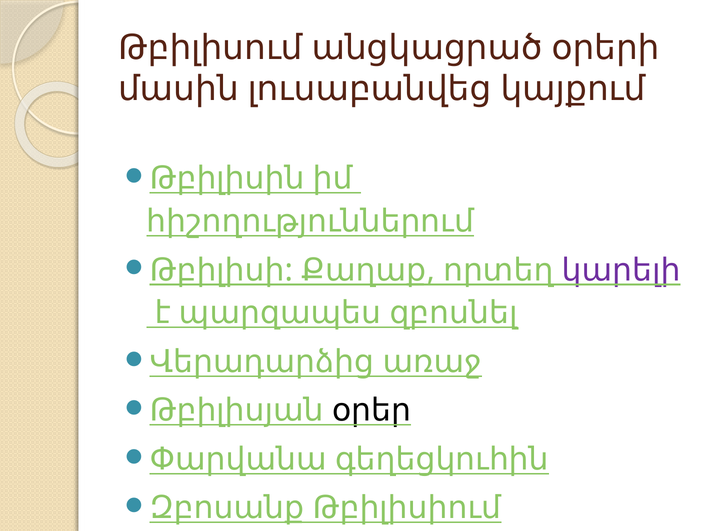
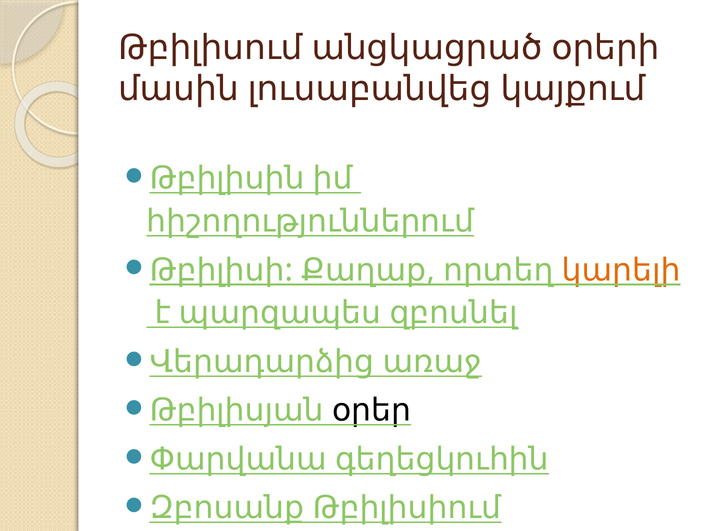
կարելի colour: purple -> orange
